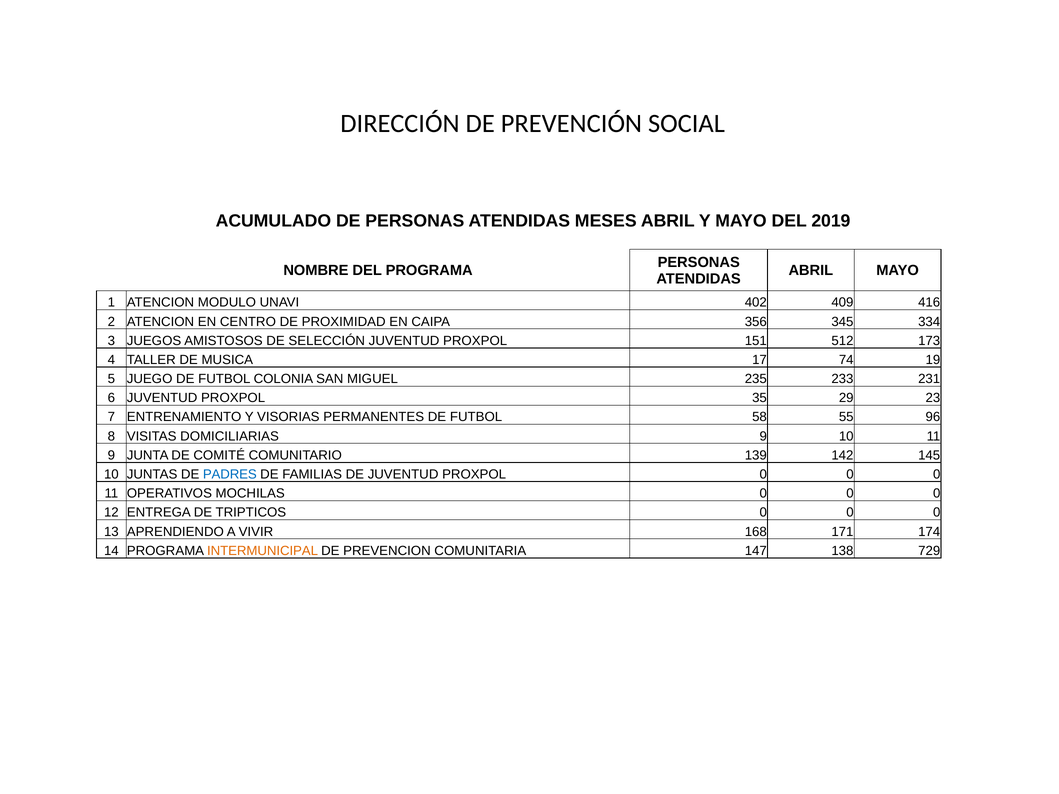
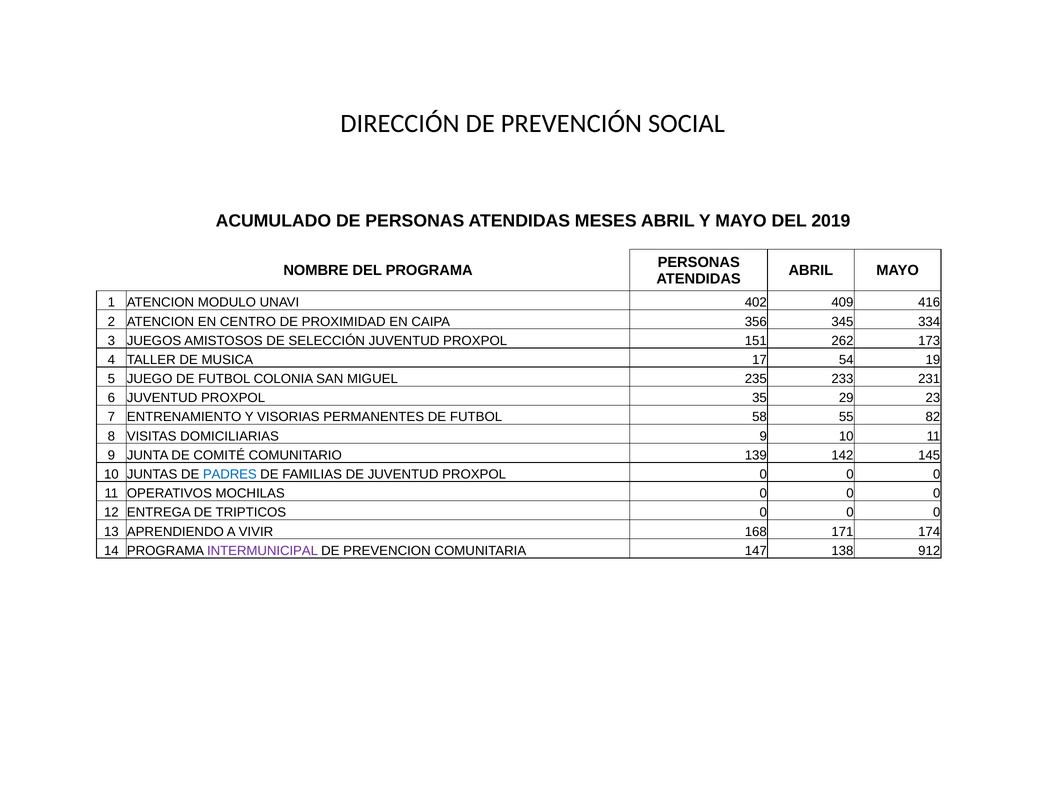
512: 512 -> 262
74: 74 -> 54
96: 96 -> 82
INTERMUNICIPAL colour: orange -> purple
729: 729 -> 912
